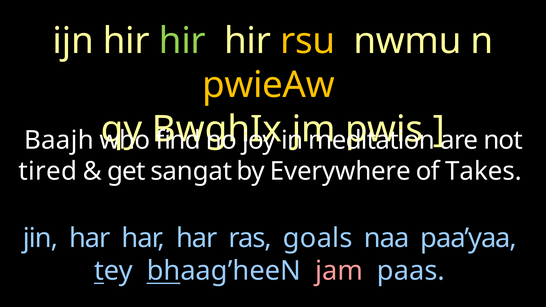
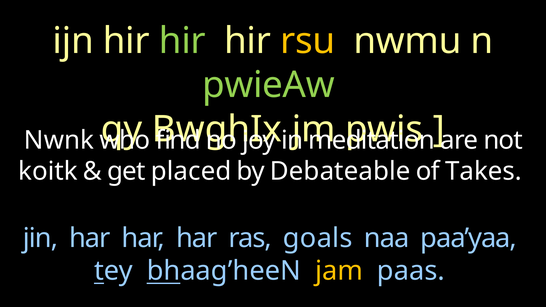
pwieAw colour: yellow -> light green
Baajh: Baajh -> Nwnk
tired: tired -> koitk
sangat: sangat -> placed
Everywhere: Everywhere -> Debateable
jam colour: pink -> yellow
